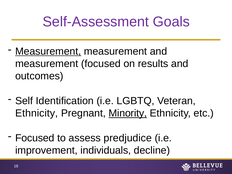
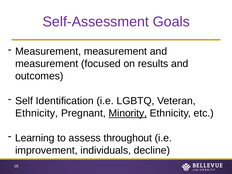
Measurement at (48, 51) underline: present -> none
Focused at (35, 138): Focused -> Learning
predjudice: predjudice -> throughout
